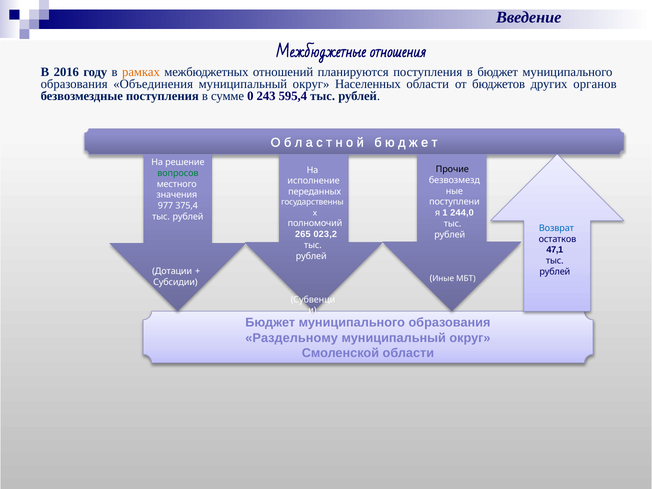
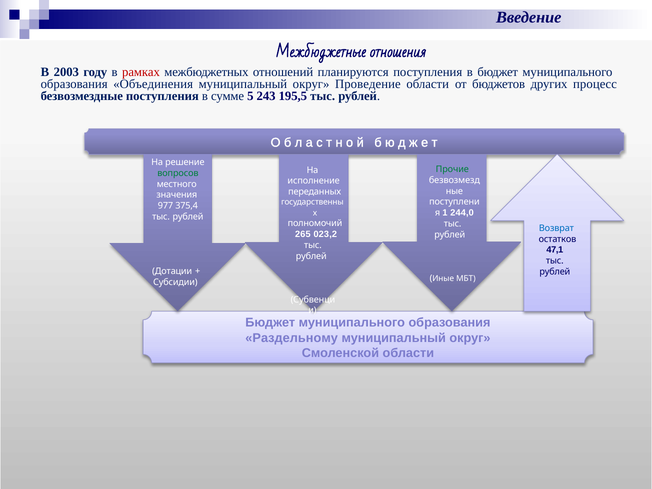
2016: 2016 -> 2003
рамках colour: orange -> red
Населенных: Населенных -> Проведение
органов: органов -> процесс
0: 0 -> 5
595,4: 595,4 -> 195,5
Прочие colour: black -> green
